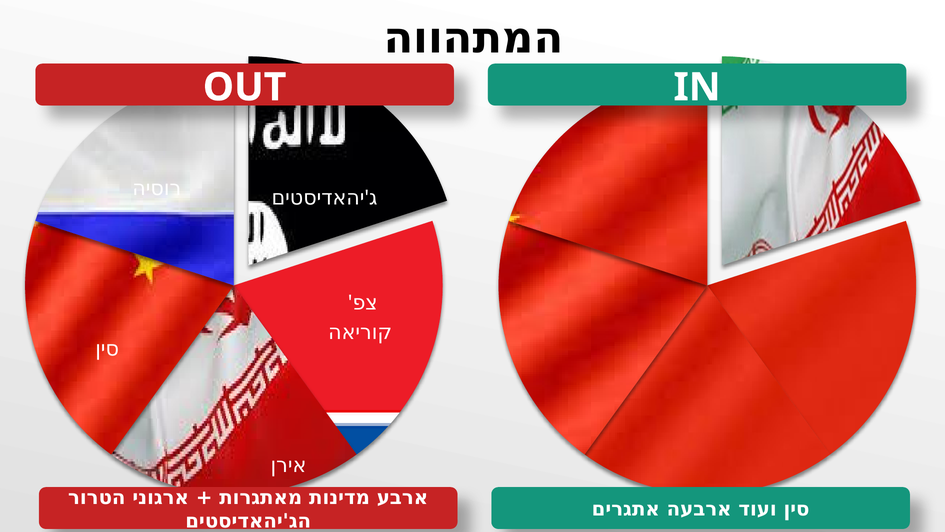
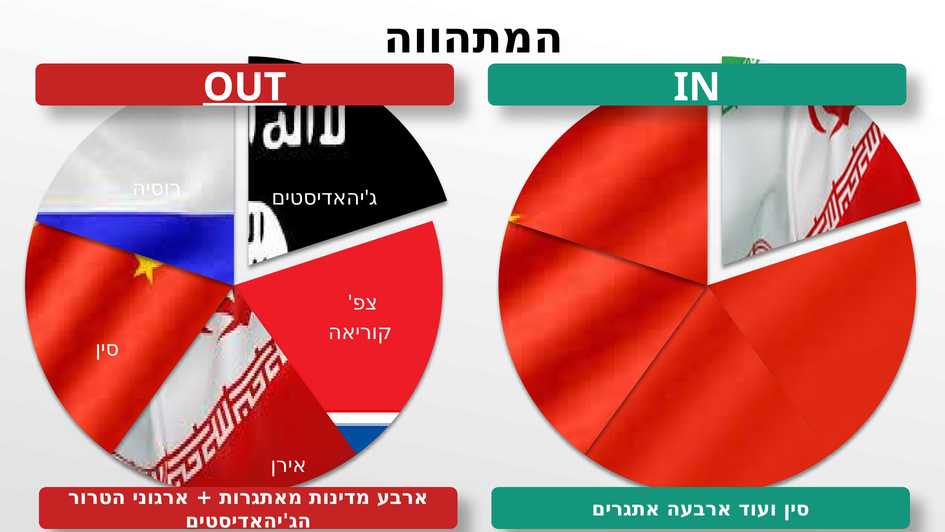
OUT underline: none -> present
